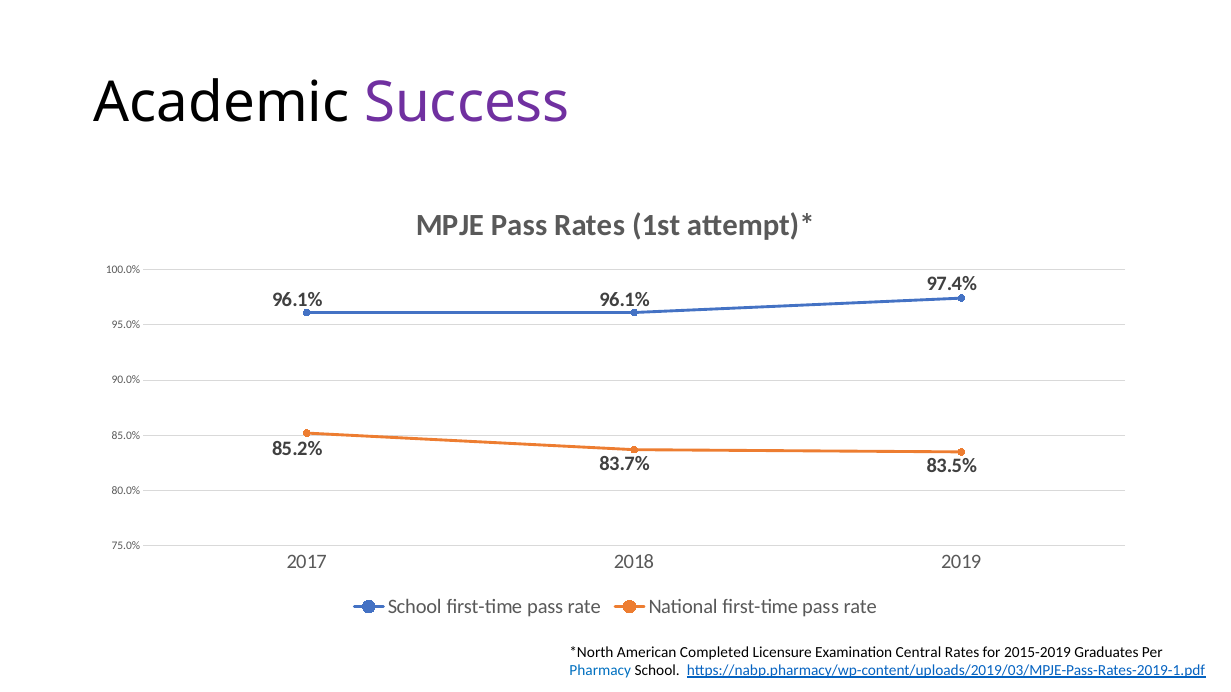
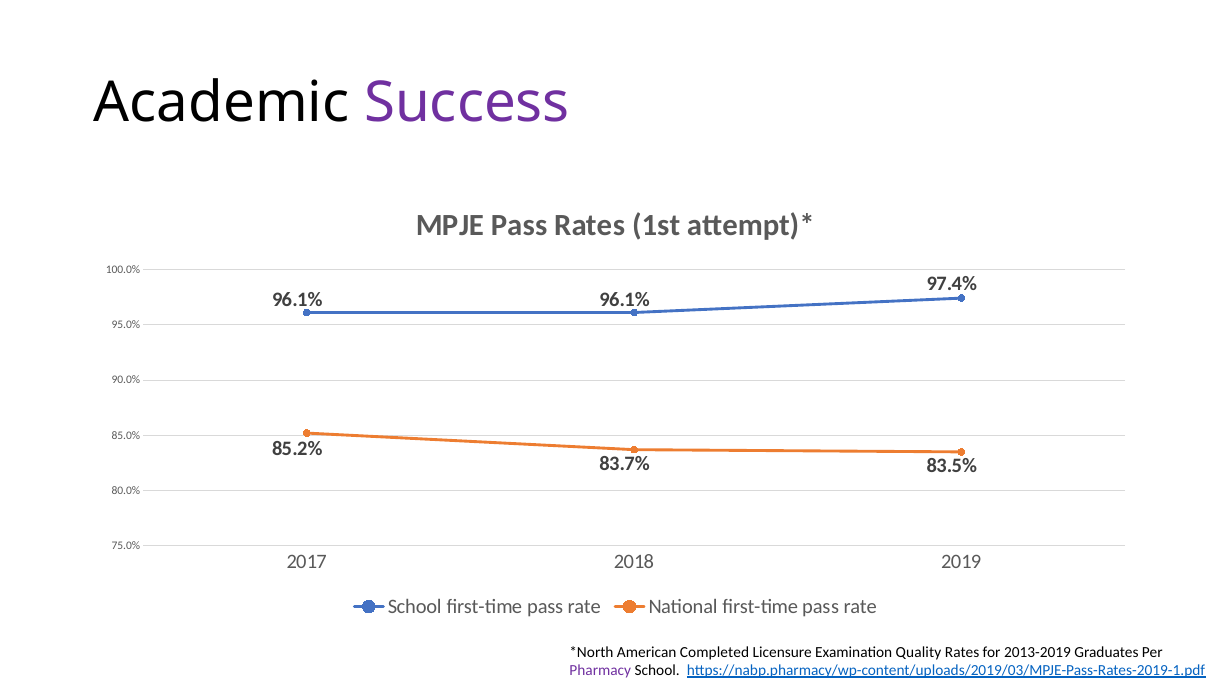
Central: Central -> Quality
2015-2019: 2015-2019 -> 2013-2019
Pharmacy colour: blue -> purple
